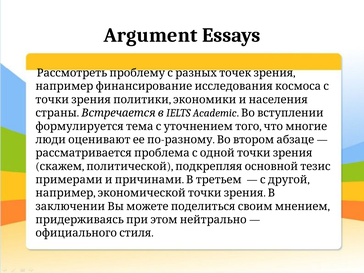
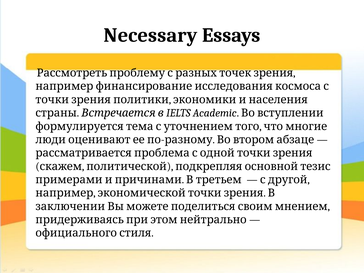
Argument: Argument -> Necessary
